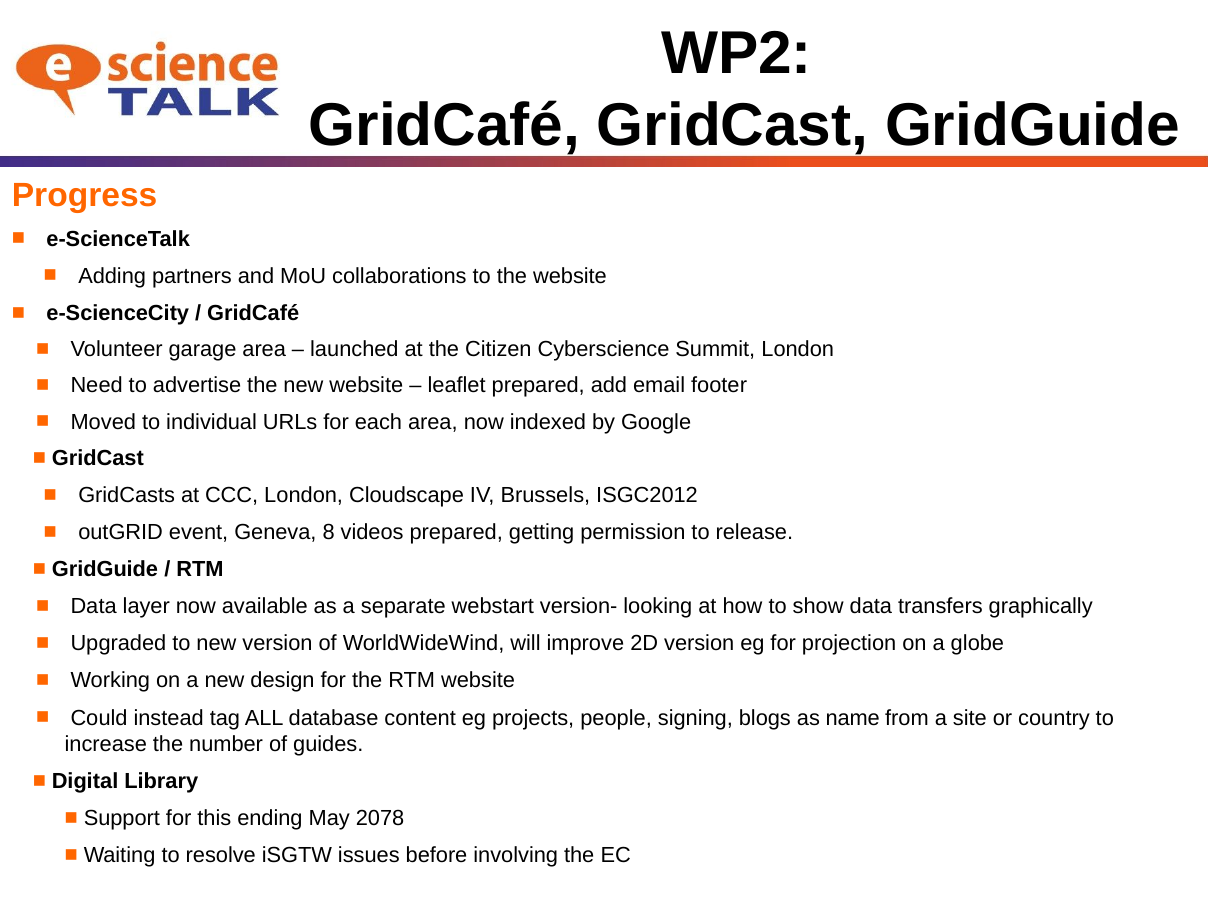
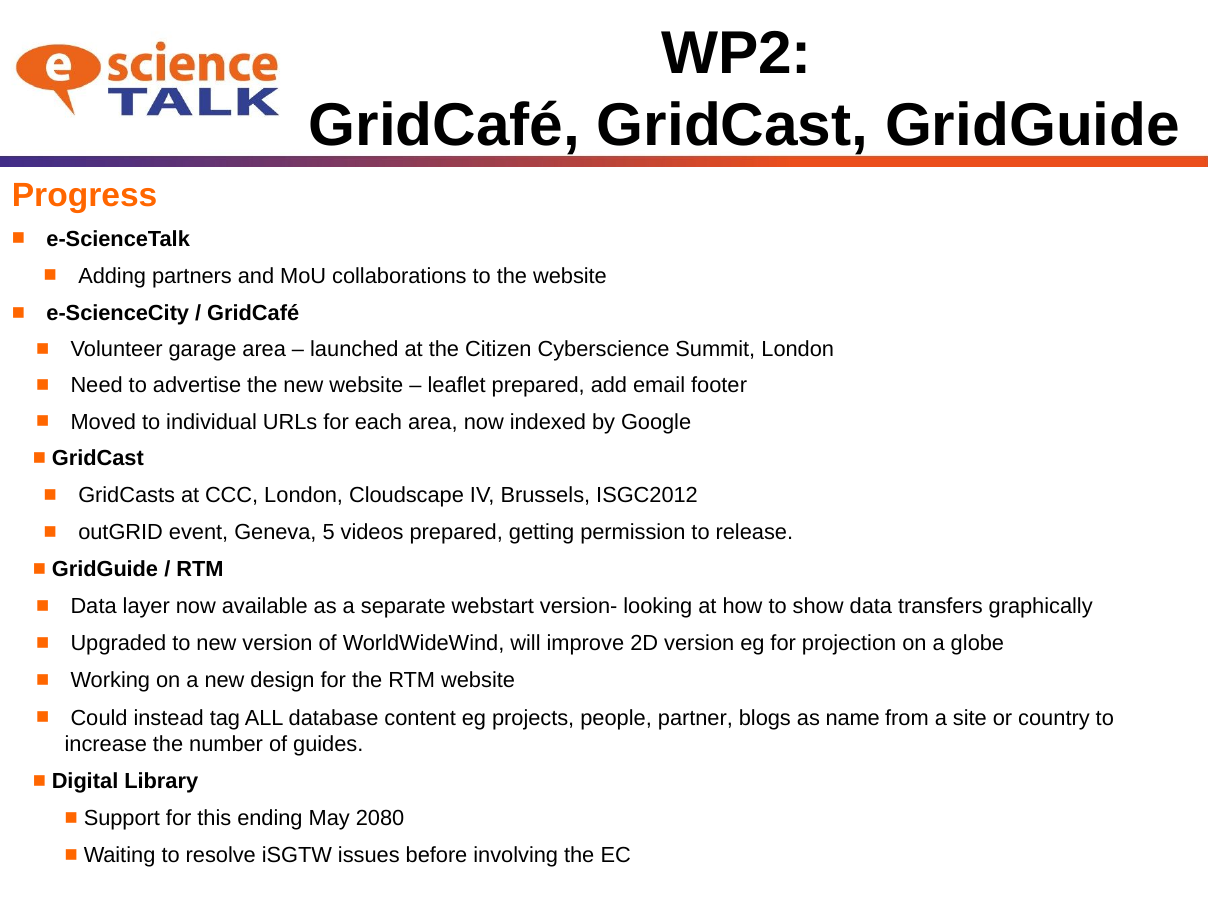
8: 8 -> 5
signing: signing -> partner
2078: 2078 -> 2080
